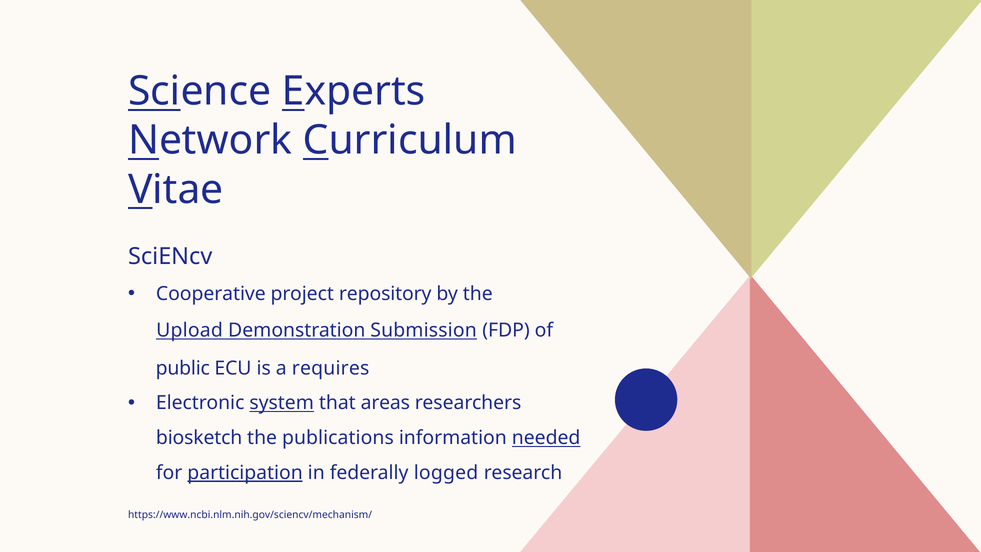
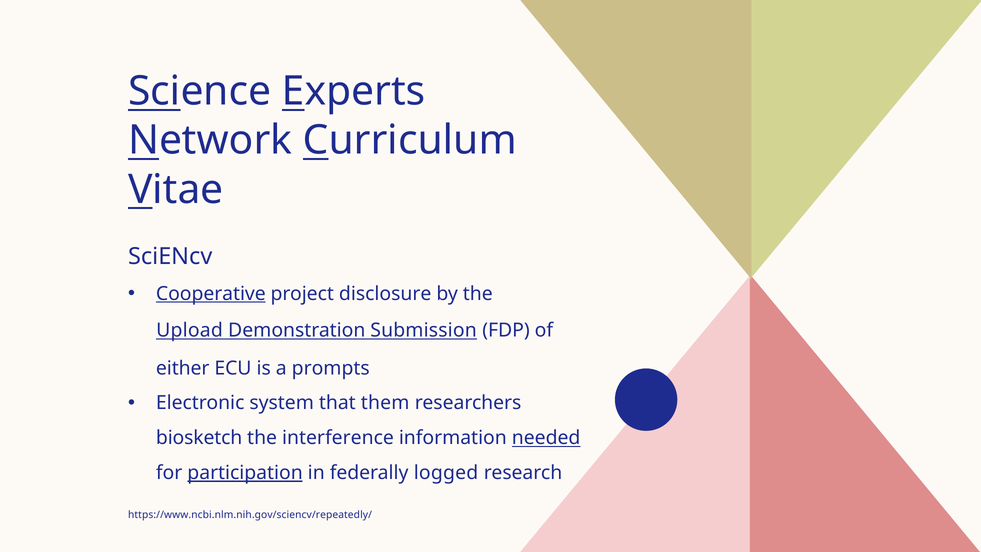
Cooperative underline: none -> present
repository: repository -> disclosure
public: public -> either
requires: requires -> prompts
system underline: present -> none
areas: areas -> them
publications: publications -> interference
https://www.ncbi.nlm.nih.gov/sciencv/mechanism/: https://www.ncbi.nlm.nih.gov/sciencv/mechanism/ -> https://www.ncbi.nlm.nih.gov/sciencv/repeatedly/
